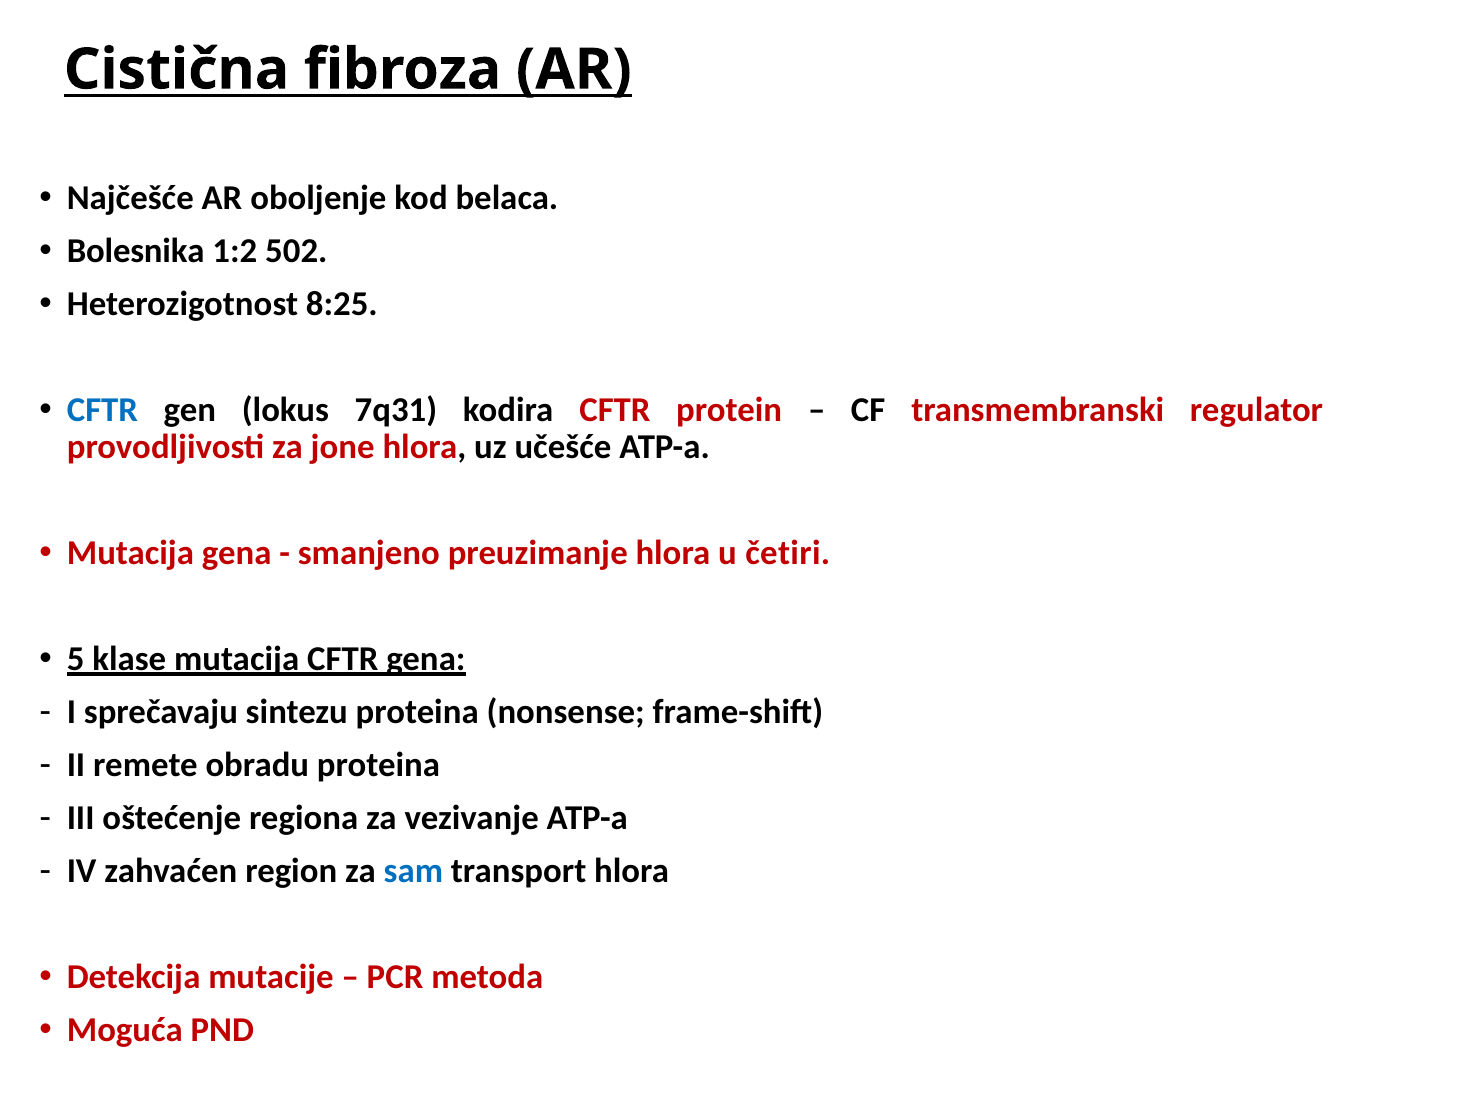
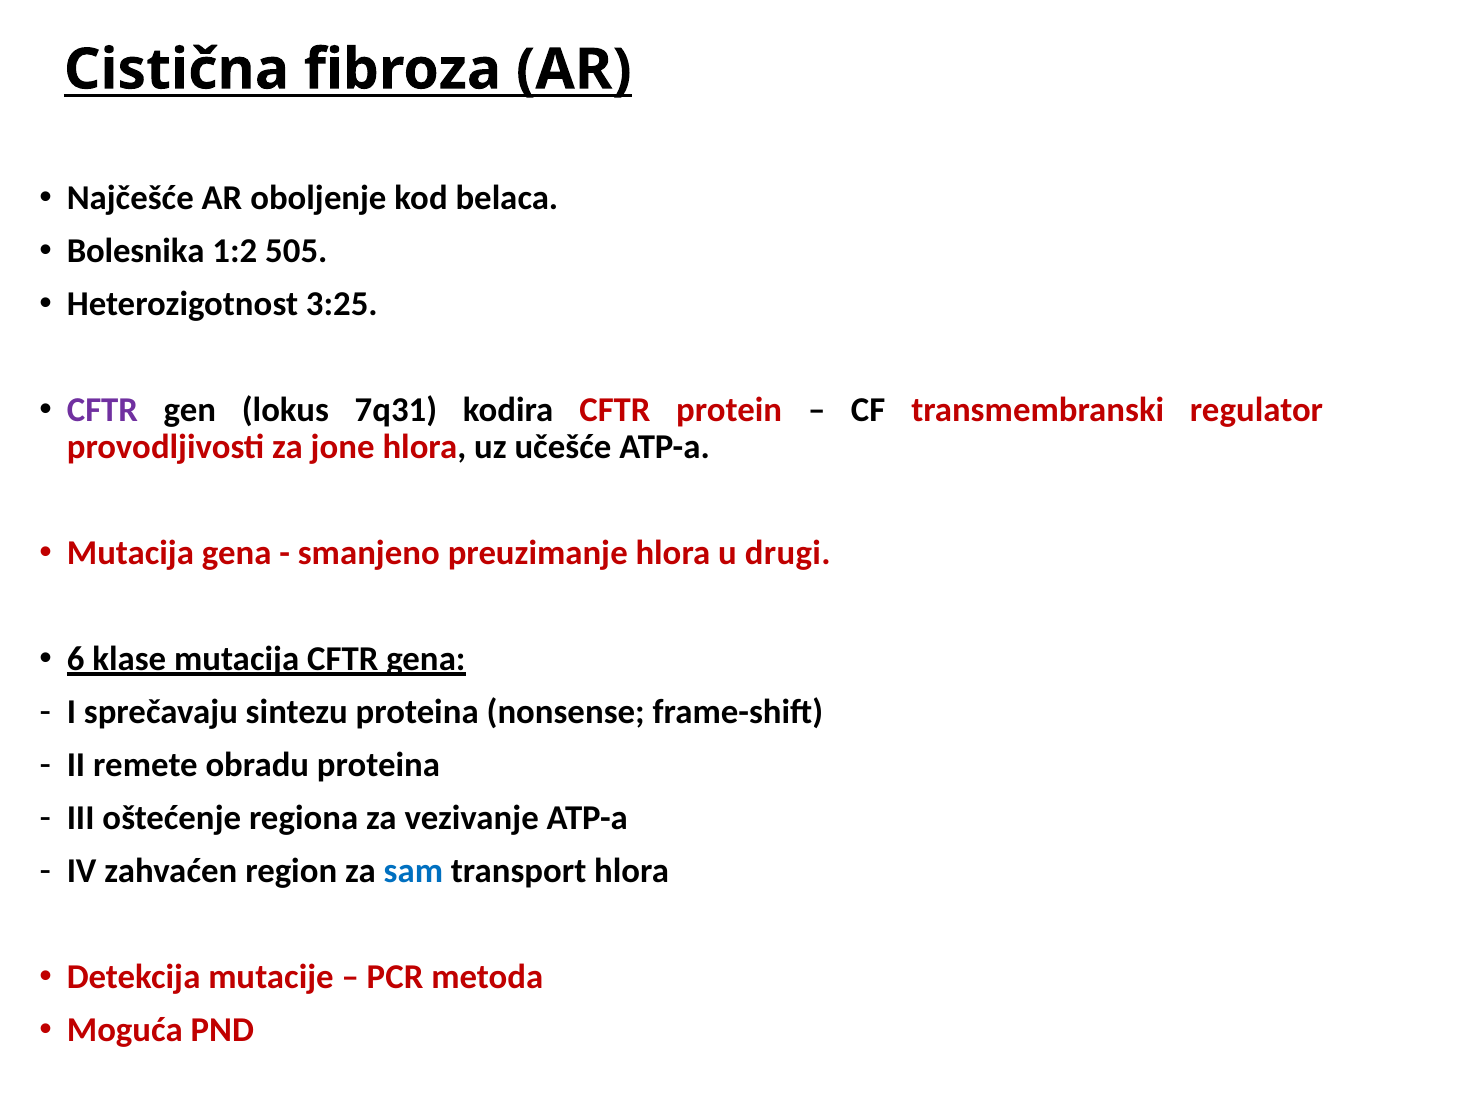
502: 502 -> 505
8:25: 8:25 -> 3:25
CFTR at (102, 410) colour: blue -> purple
četiri: četiri -> drugi
5: 5 -> 6
